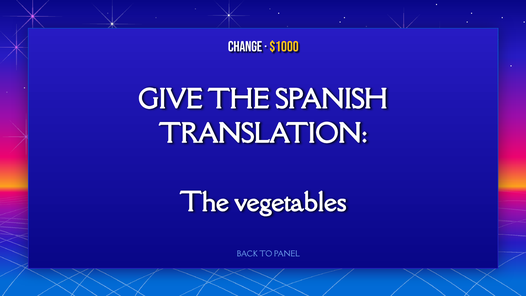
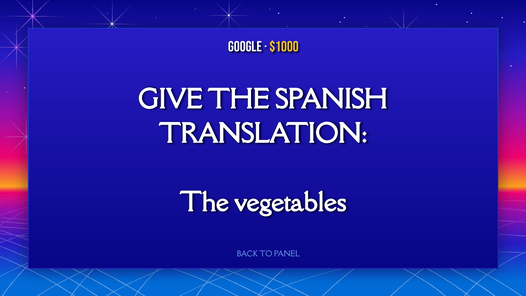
Change: Change -> Google
